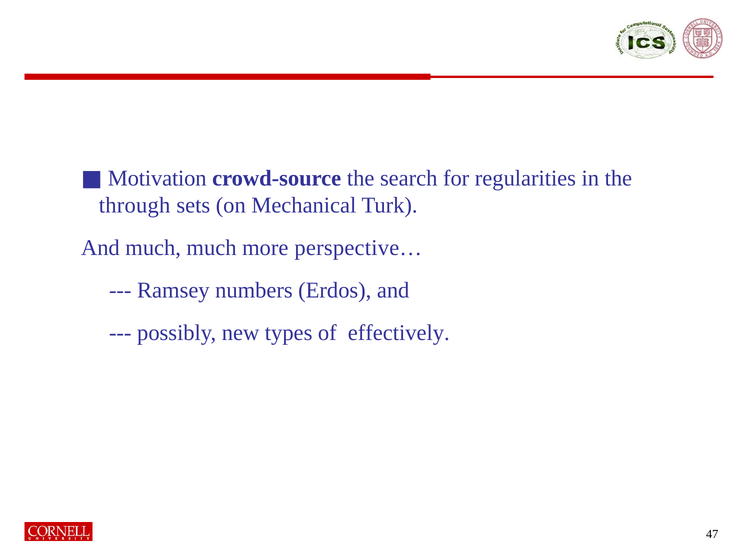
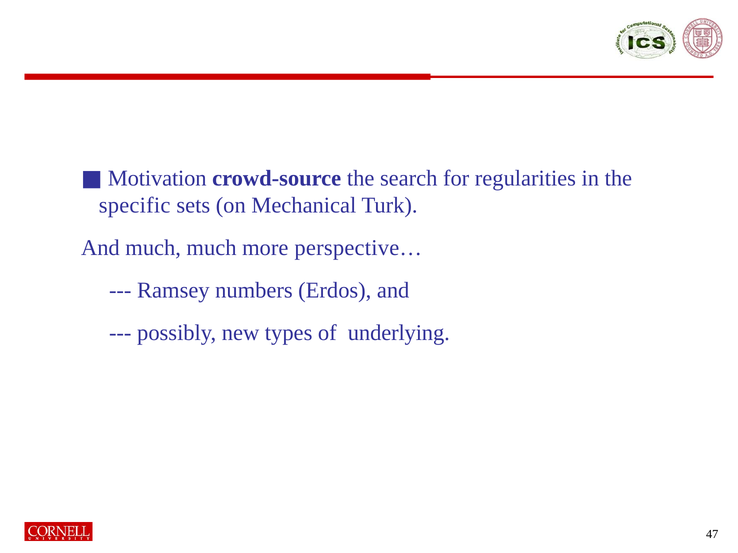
through: through -> specific
effectively: effectively -> underlying
